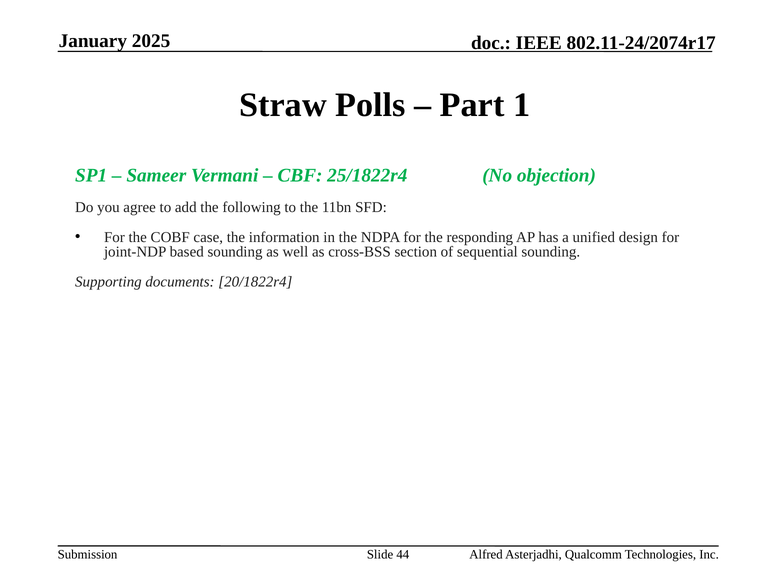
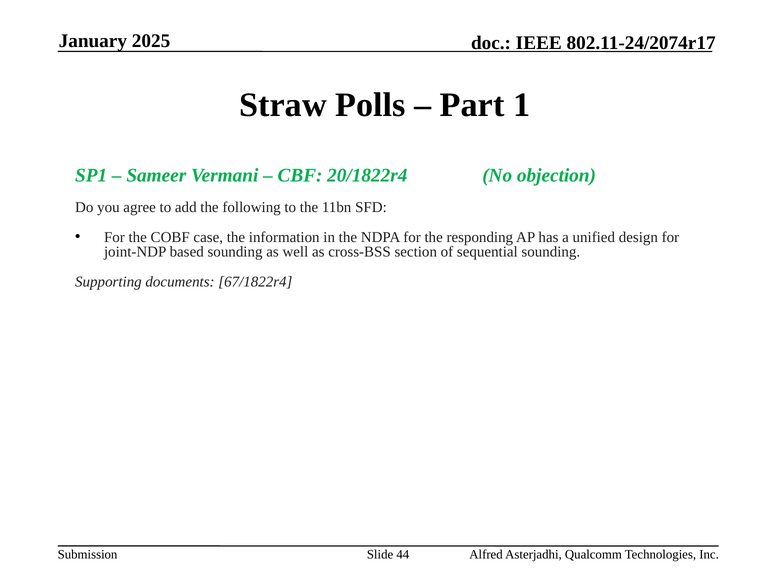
25/1822r4: 25/1822r4 -> 20/1822r4
20/1822r4: 20/1822r4 -> 67/1822r4
